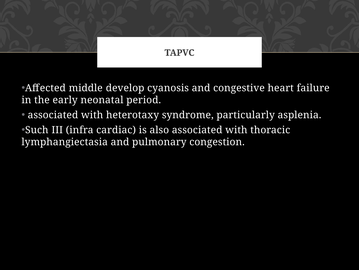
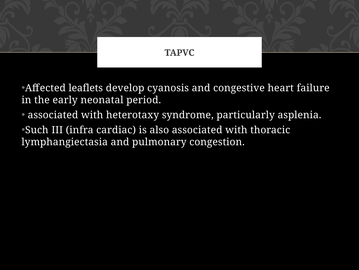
middle: middle -> leaflets
